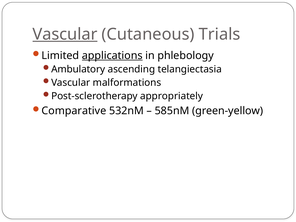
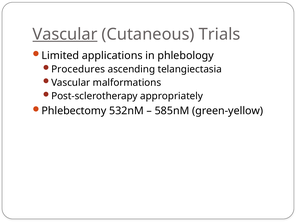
applications underline: present -> none
Ambulatory: Ambulatory -> Procedures
Comparative: Comparative -> Phlebectomy
